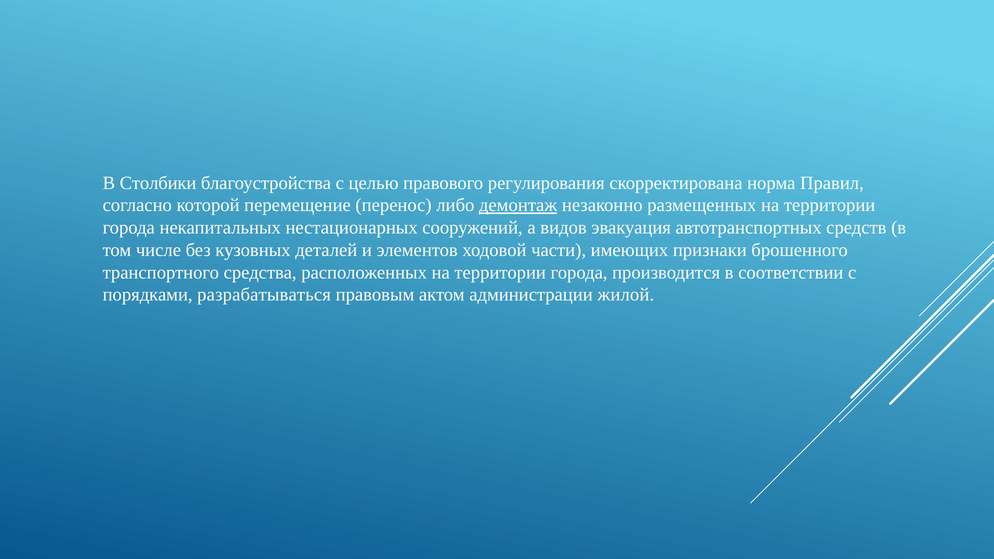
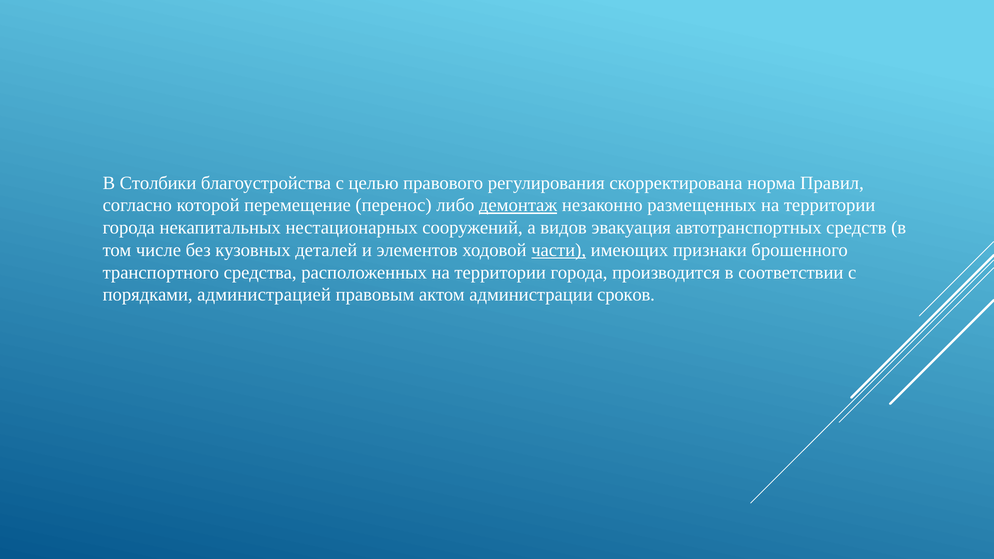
части underline: none -> present
разрабатываться: разрабатываться -> администрацией
жилой: жилой -> сроков
